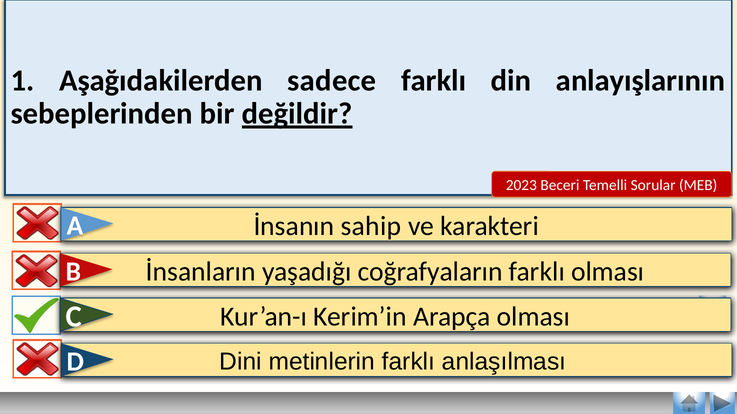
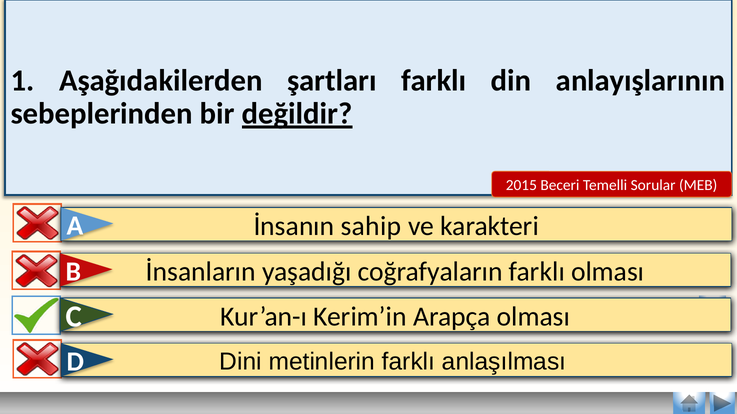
sadece: sadece -> şartları
2023: 2023 -> 2015
